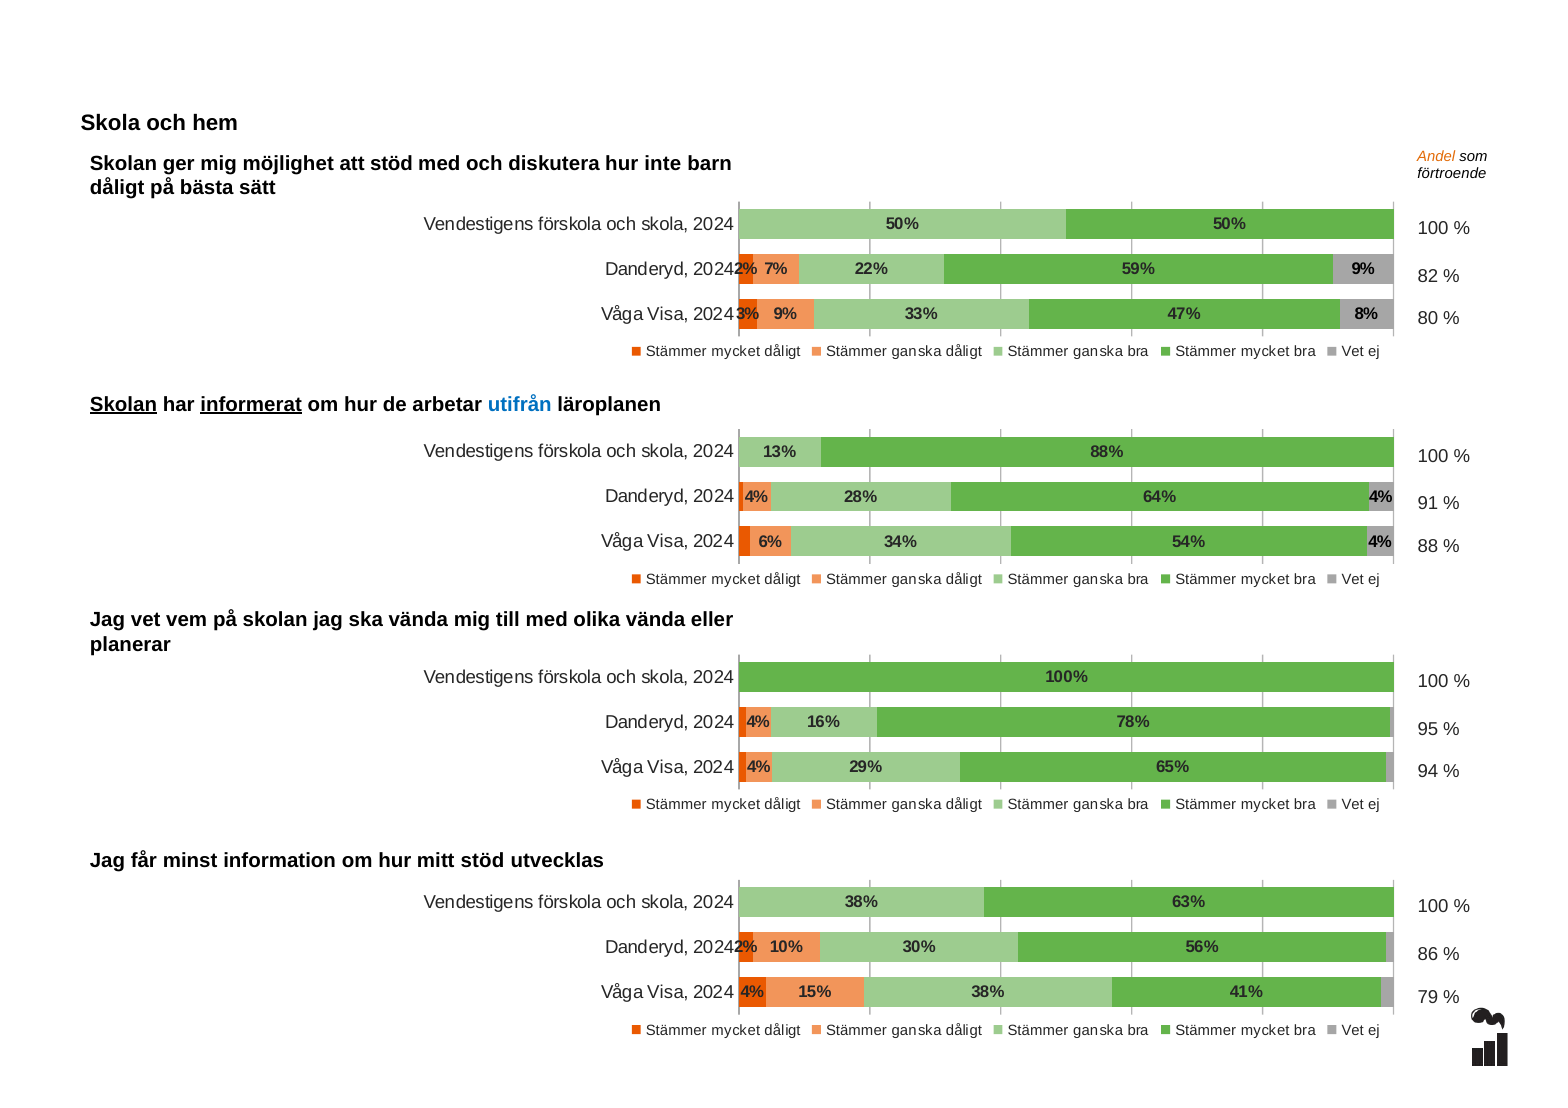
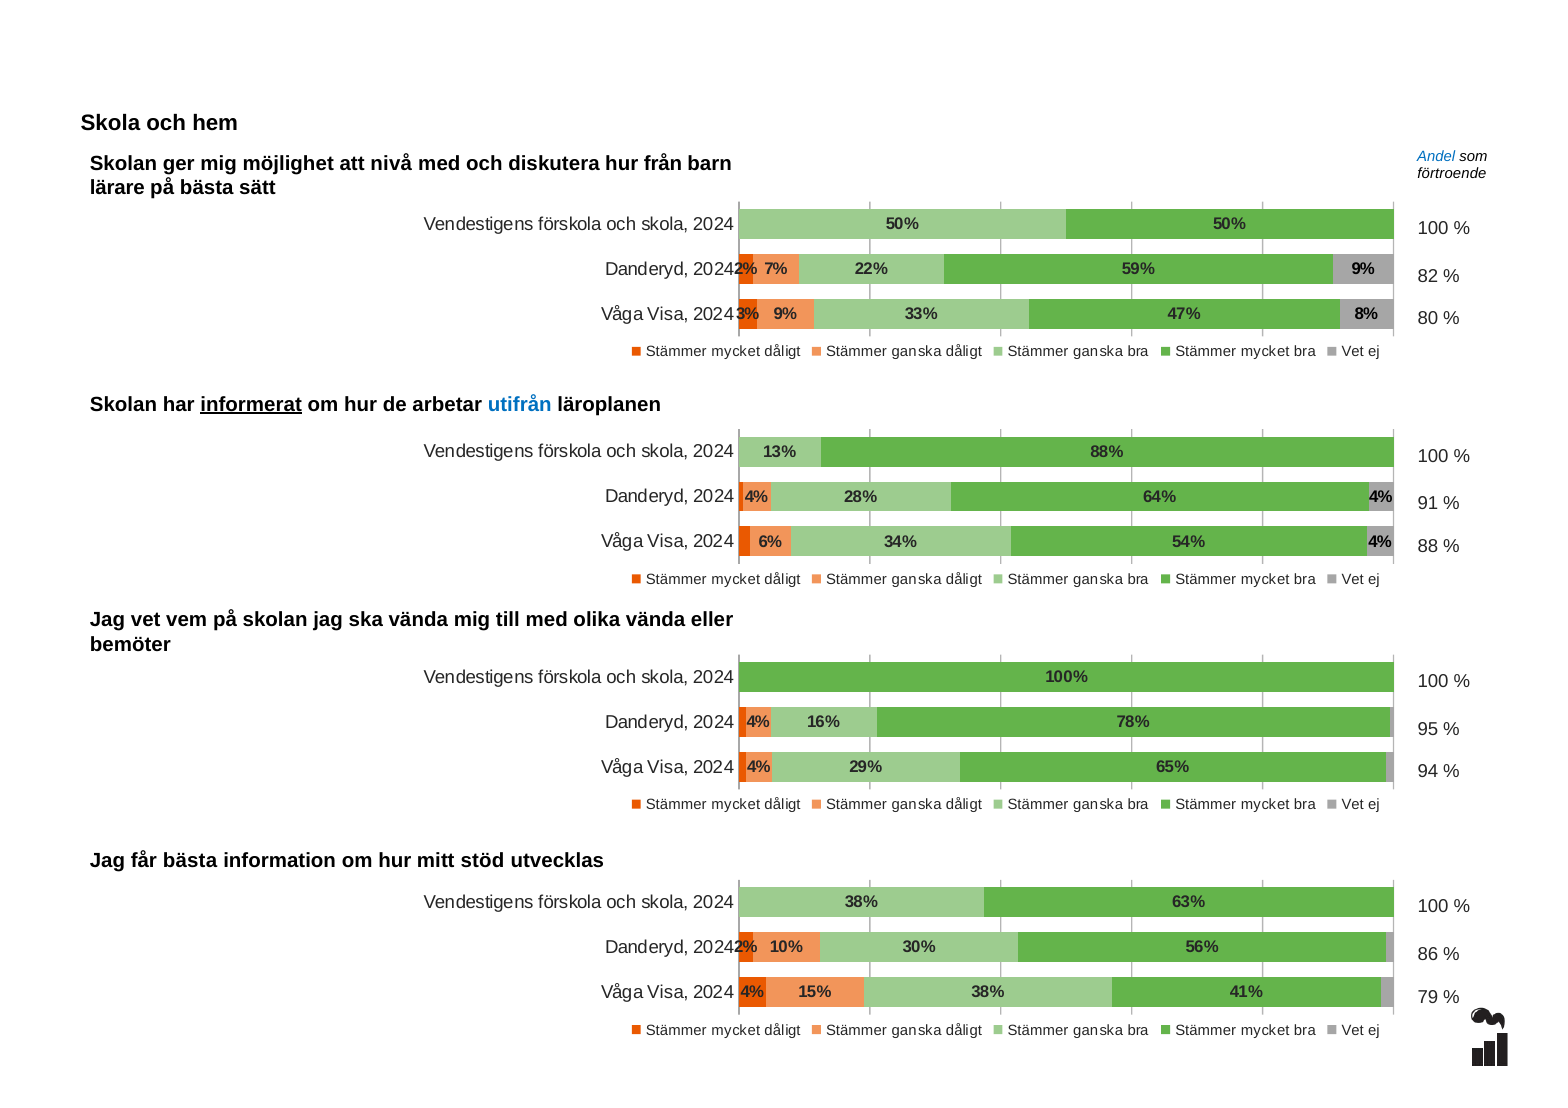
Andel colour: orange -> blue
att stöd: stöd -> nivå
inte: inte -> från
dåligt at (117, 188): dåligt -> lärare
Skolan at (123, 405) underline: present -> none
planerar: planerar -> bemöter
får minst: minst -> bästa
